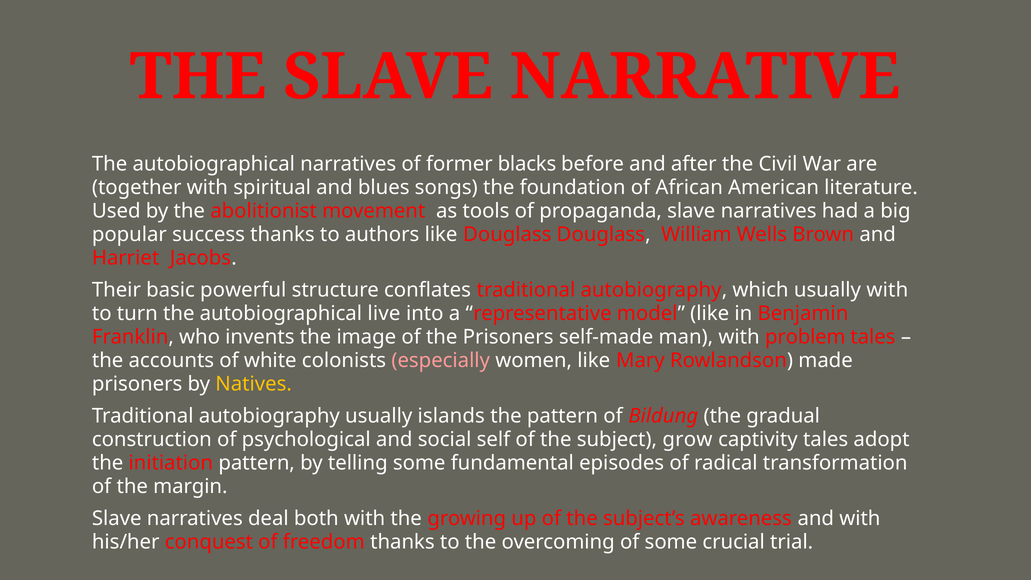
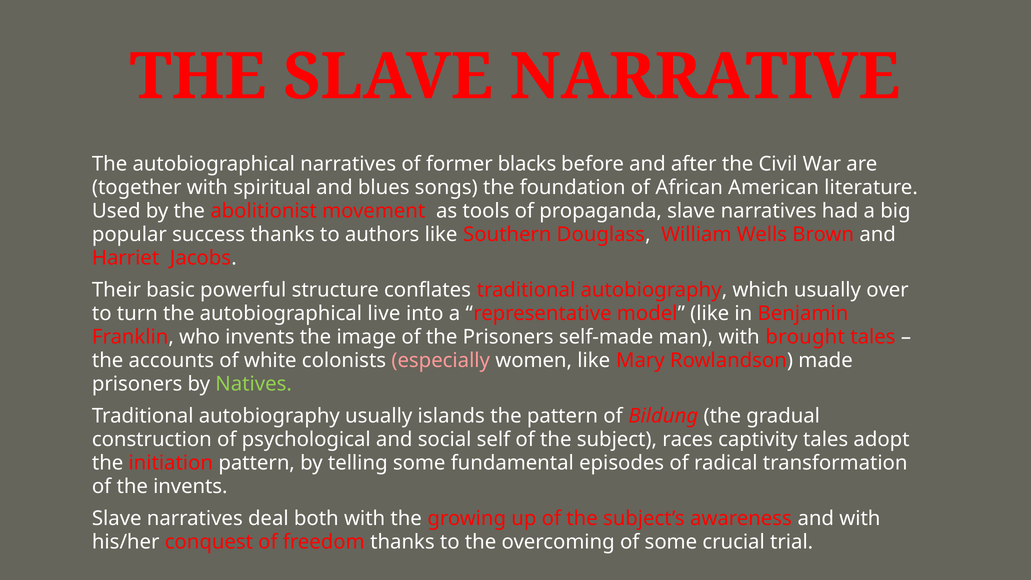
like Douglass: Douglass -> Southern
usually with: with -> over
problem: problem -> brought
Natives colour: yellow -> light green
grow: grow -> races
the margin: margin -> invents
